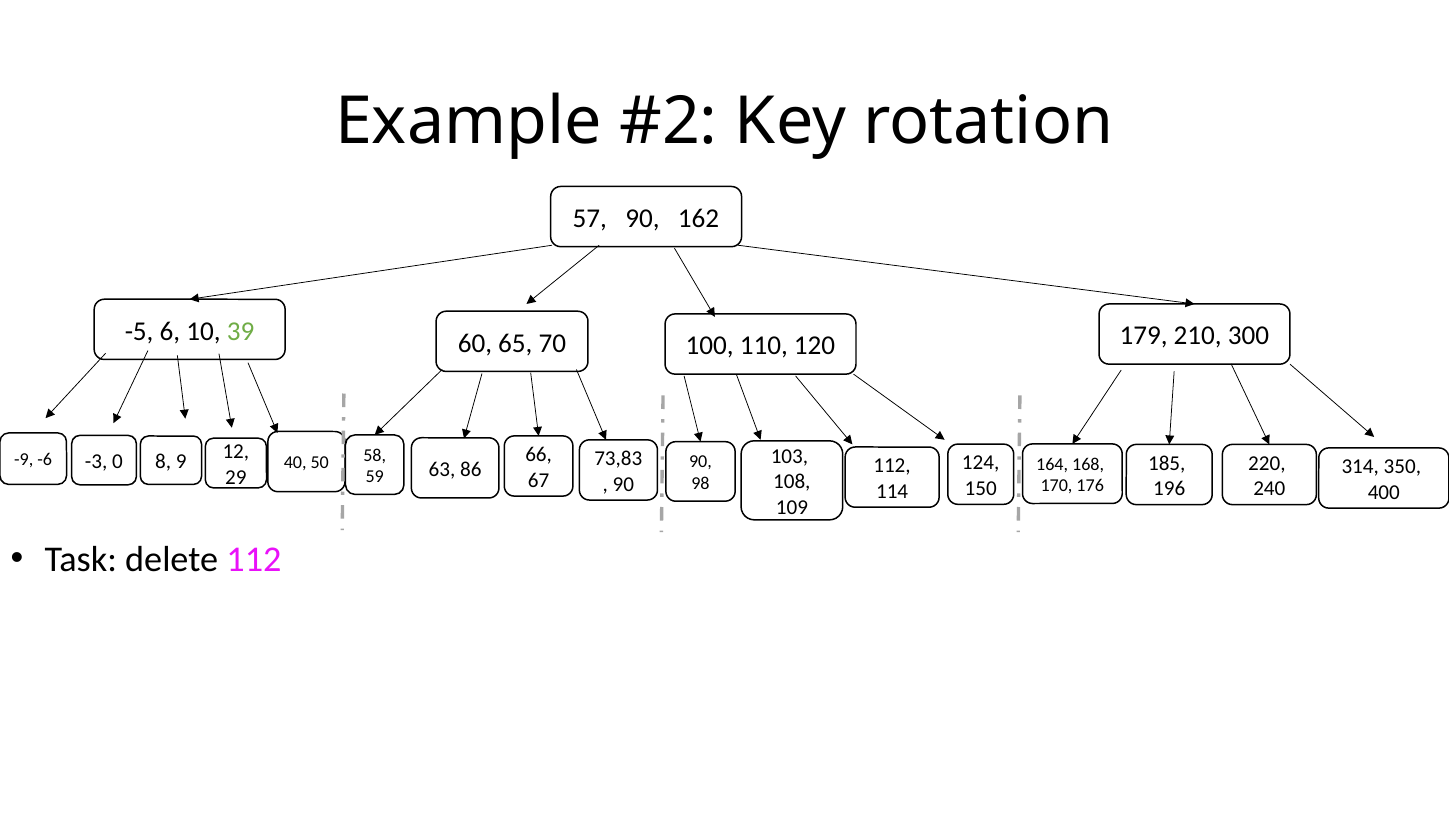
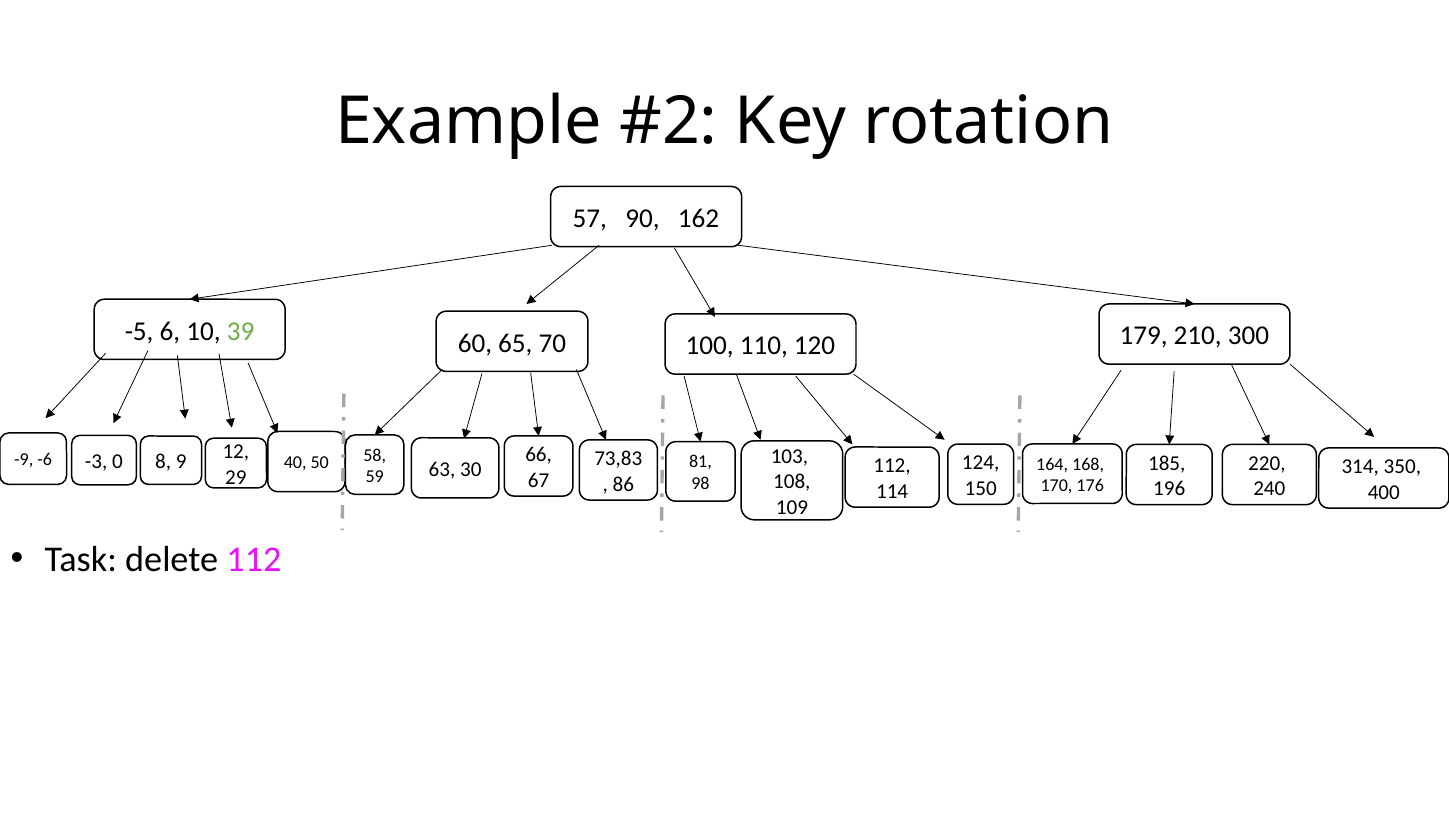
90 at (700, 462): 90 -> 81
86: 86 -> 30
90 at (623, 484): 90 -> 86
